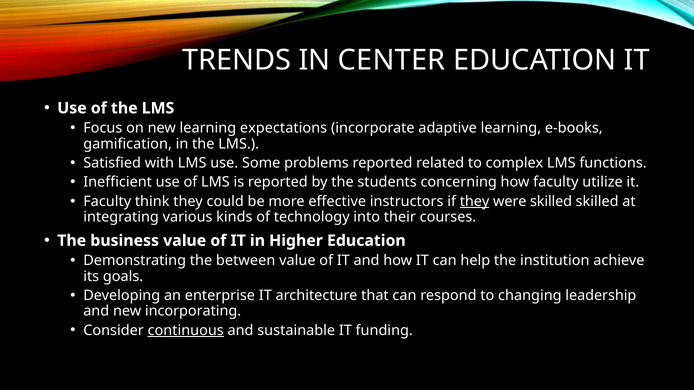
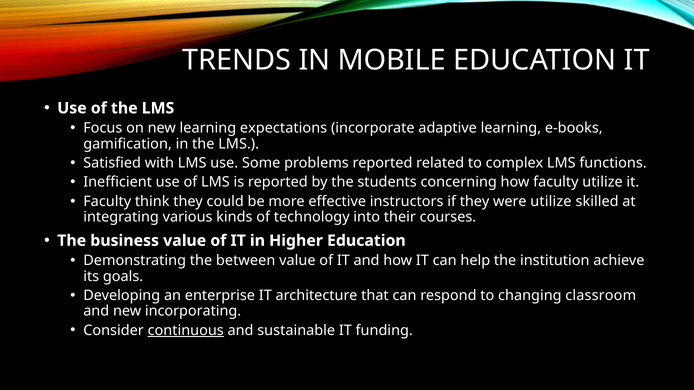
CENTER: CENTER -> MOBILE
they at (475, 202) underline: present -> none
were skilled: skilled -> utilize
leadership: leadership -> classroom
